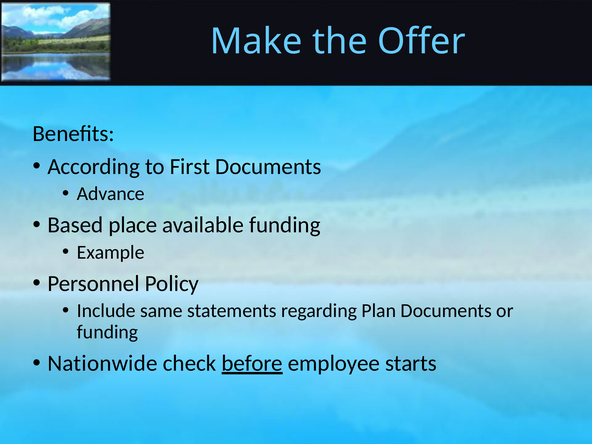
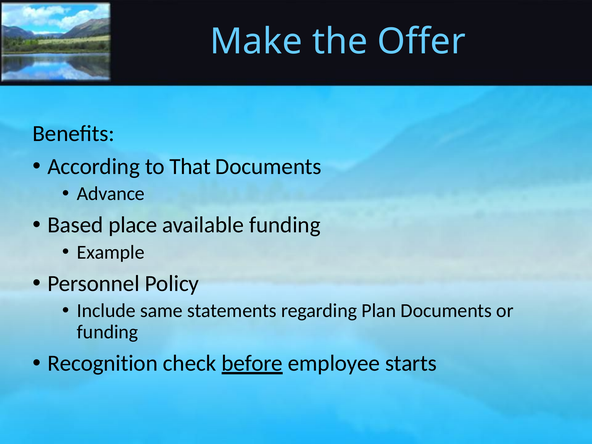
First: First -> That
Nationwide: Nationwide -> Recognition
